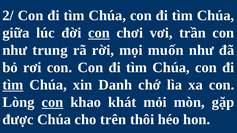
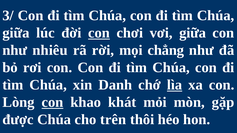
2/: 2/ -> 3/
vơi trần: trần -> giữa
trung: trung -> nhiêu
muốn: muốn -> chẳng
tìm at (13, 85) underline: present -> none
lìa underline: none -> present
